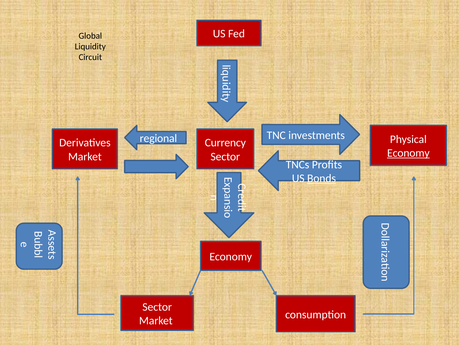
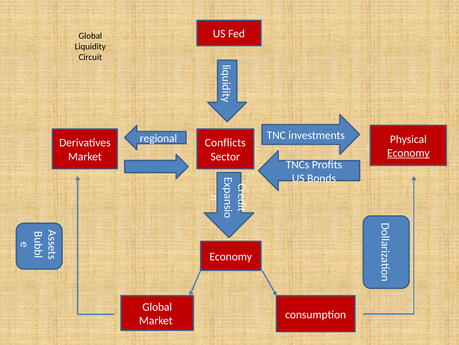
Currency: Currency -> Conflicts
Bonds underline: present -> none
Sector at (157, 306): Sector -> Global
